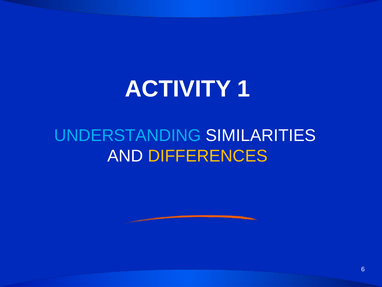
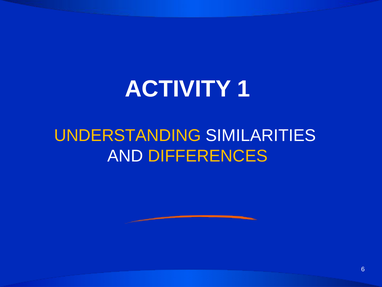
UNDERSTANDING colour: light blue -> yellow
